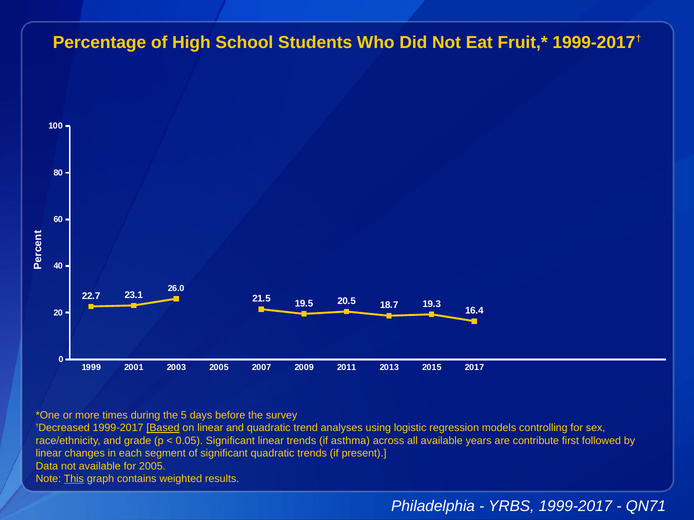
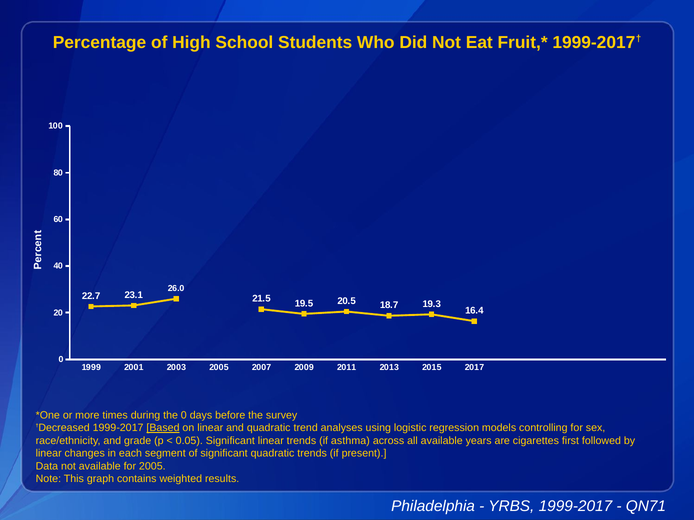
the 5: 5 -> 0
contribute: contribute -> cigarettes
This underline: present -> none
